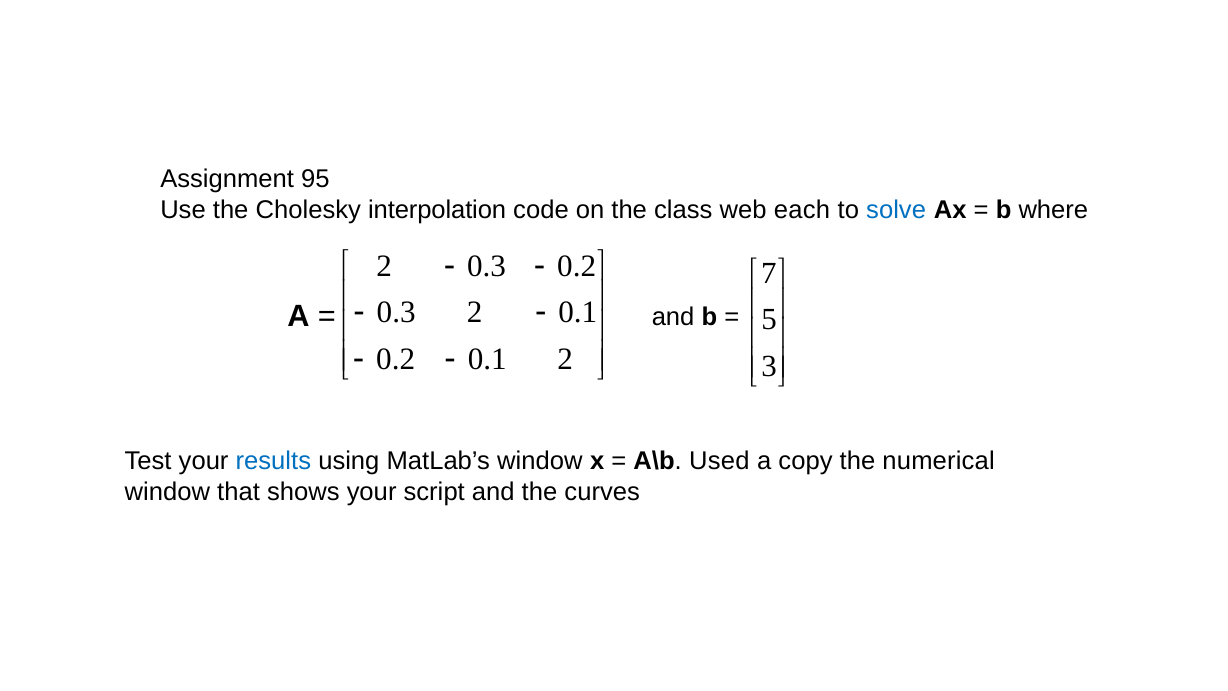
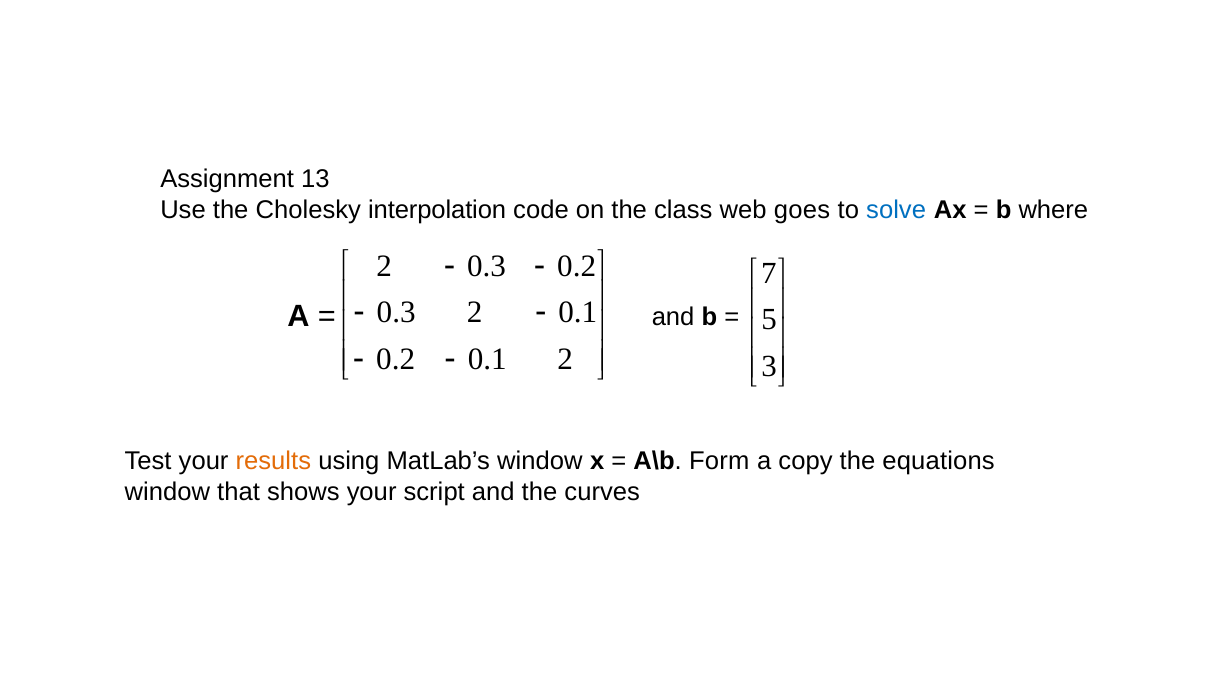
95: 95 -> 13
each: each -> goes
results colour: blue -> orange
Used: Used -> Form
numerical: numerical -> equations
